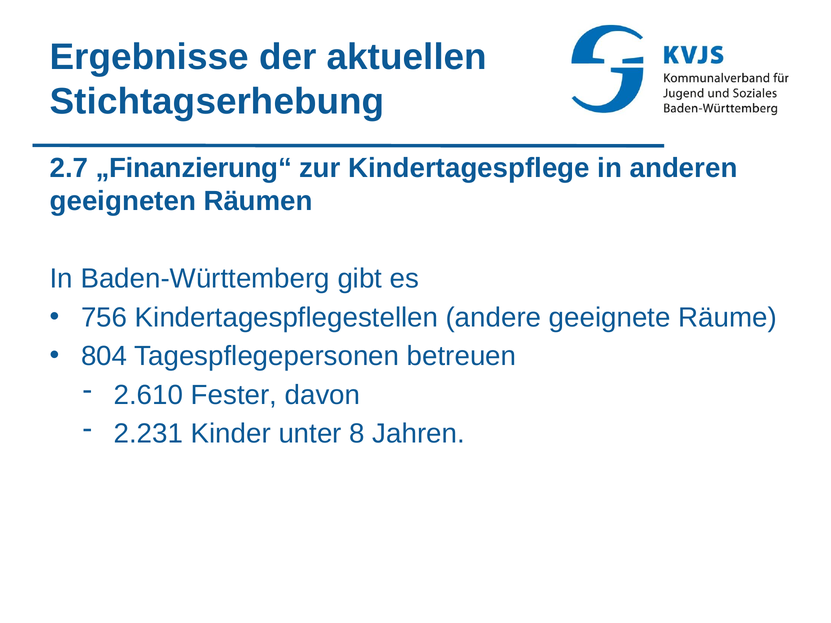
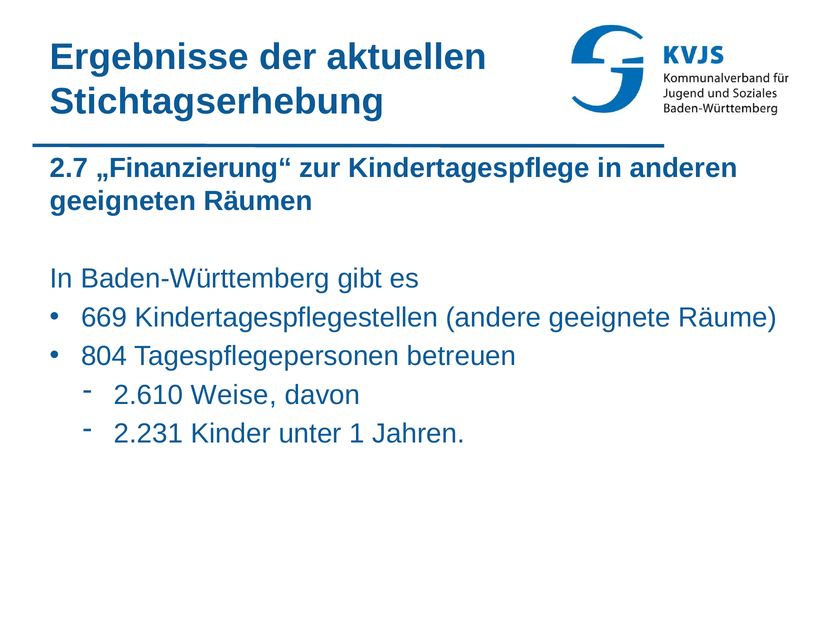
756: 756 -> 669
Fester: Fester -> Weise
8: 8 -> 1
